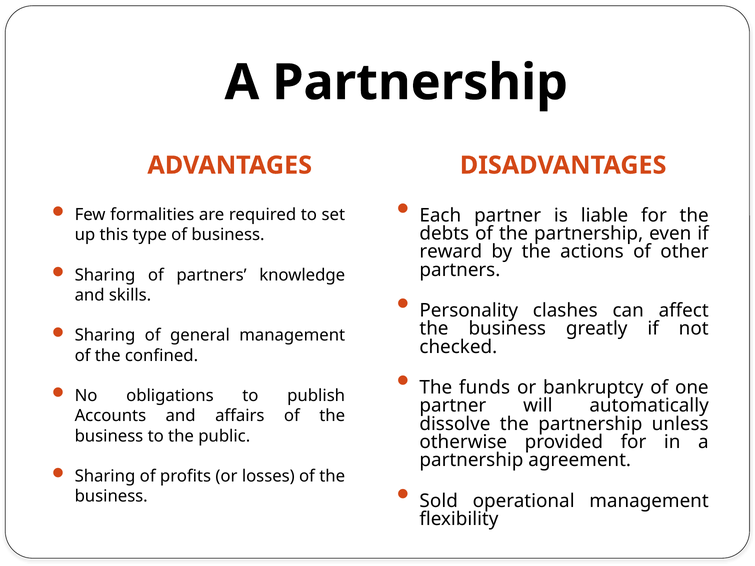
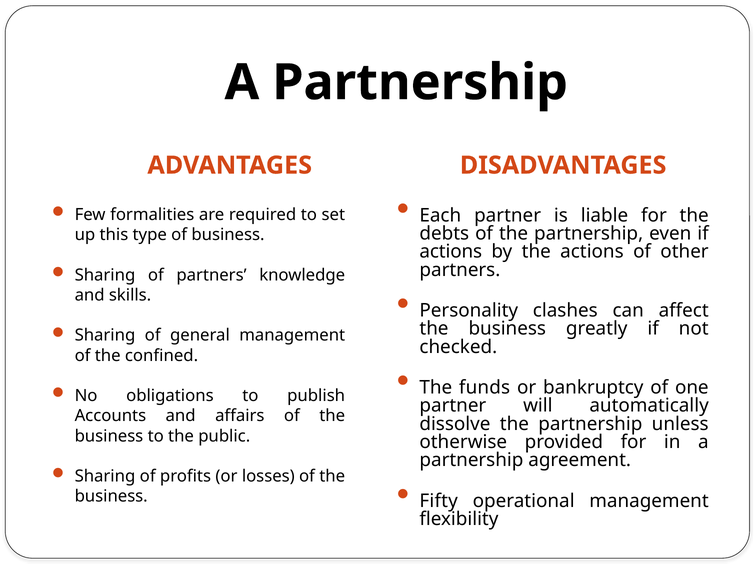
reward at (451, 252): reward -> actions
Sold: Sold -> Fifty
